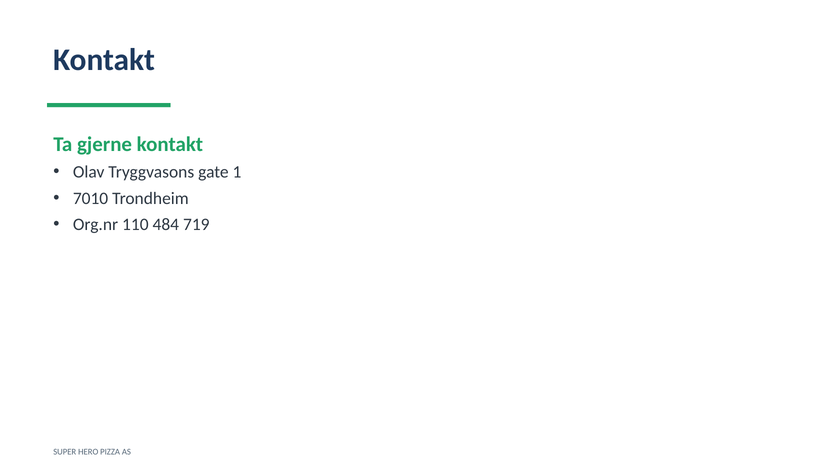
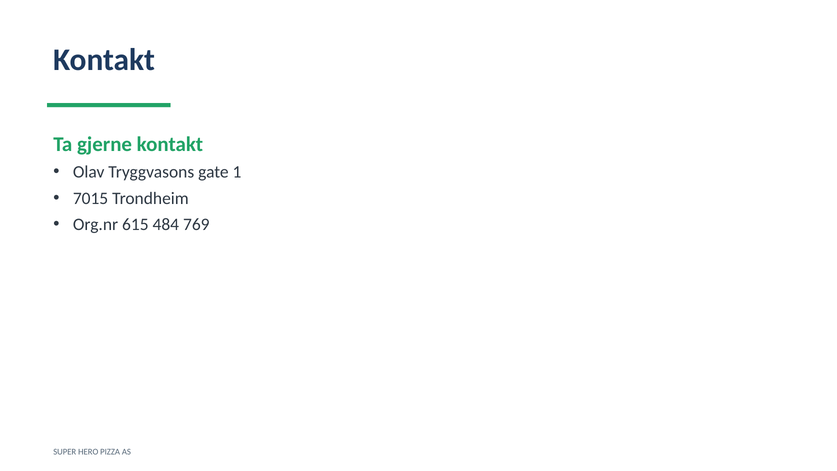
7010: 7010 -> 7015
110: 110 -> 615
719: 719 -> 769
